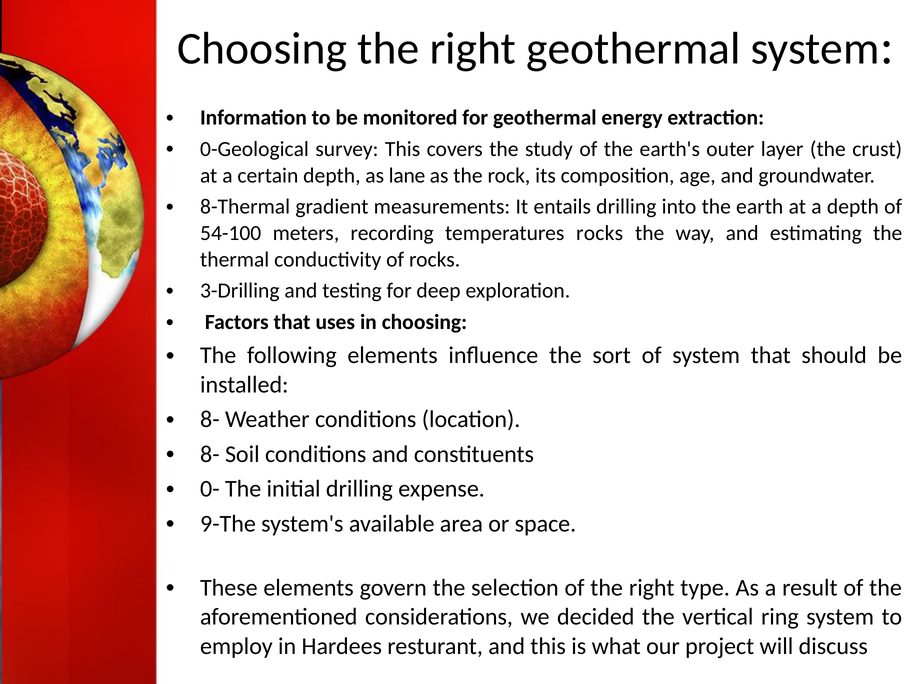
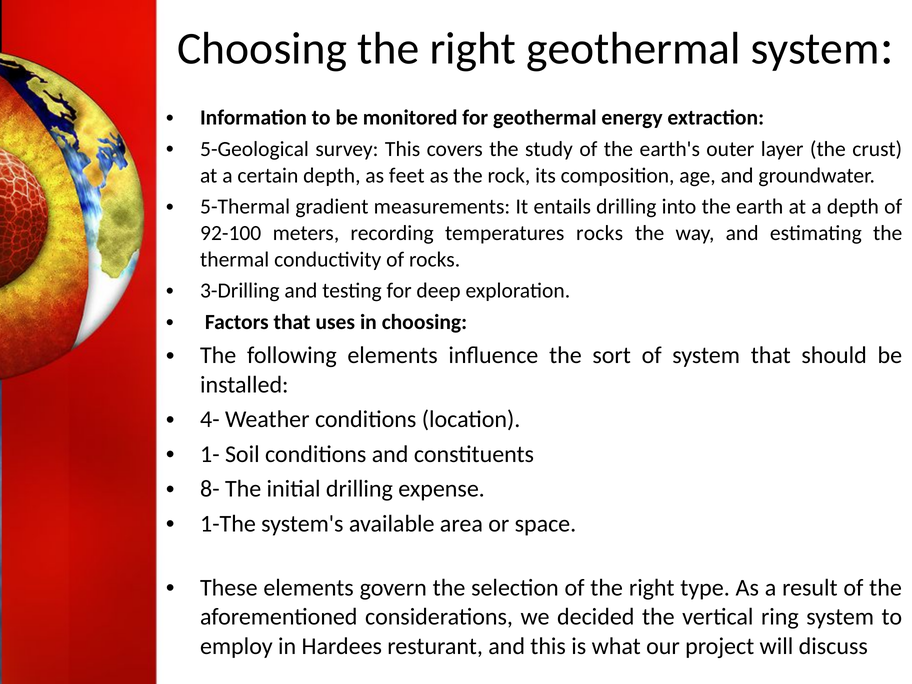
0-Geological: 0-Geological -> 5-Geological
lane: lane -> feet
8-Thermal: 8-Thermal -> 5-Thermal
54-100: 54-100 -> 92-100
8- at (210, 419): 8- -> 4-
8- at (210, 454): 8- -> 1-
0-: 0- -> 8-
9-The: 9-The -> 1-The
